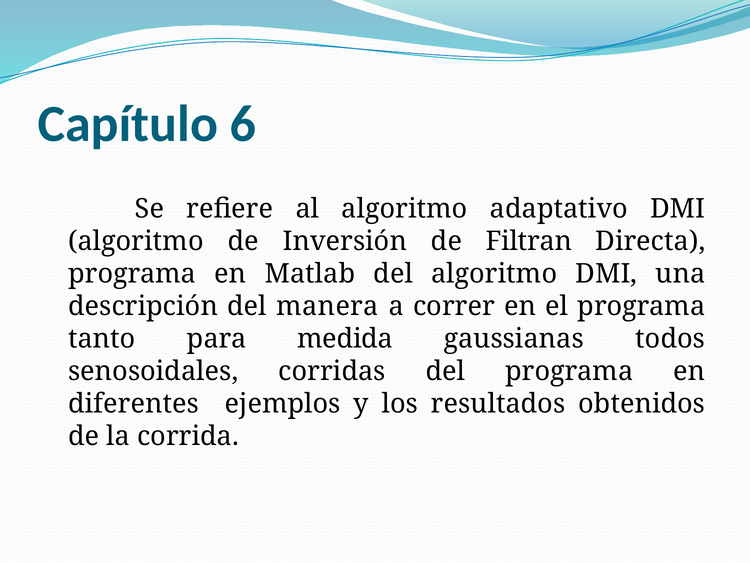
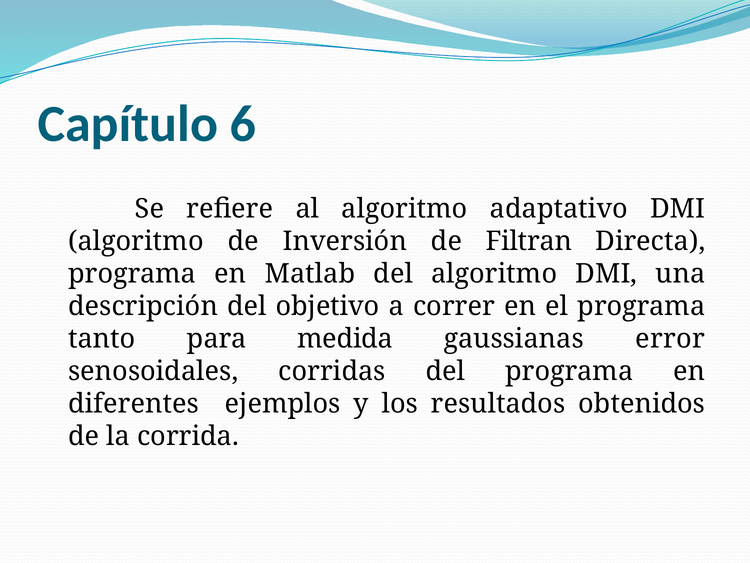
manera: manera -> objetivo
todos: todos -> error
